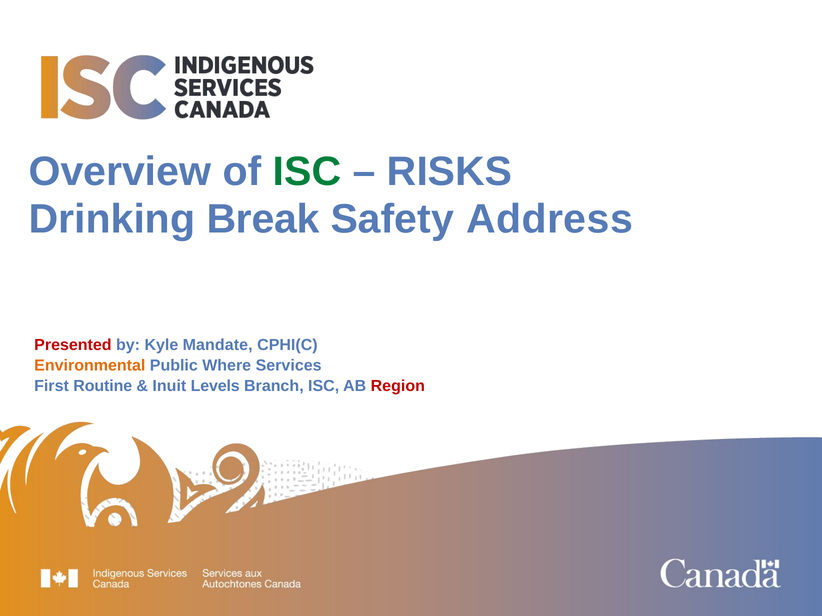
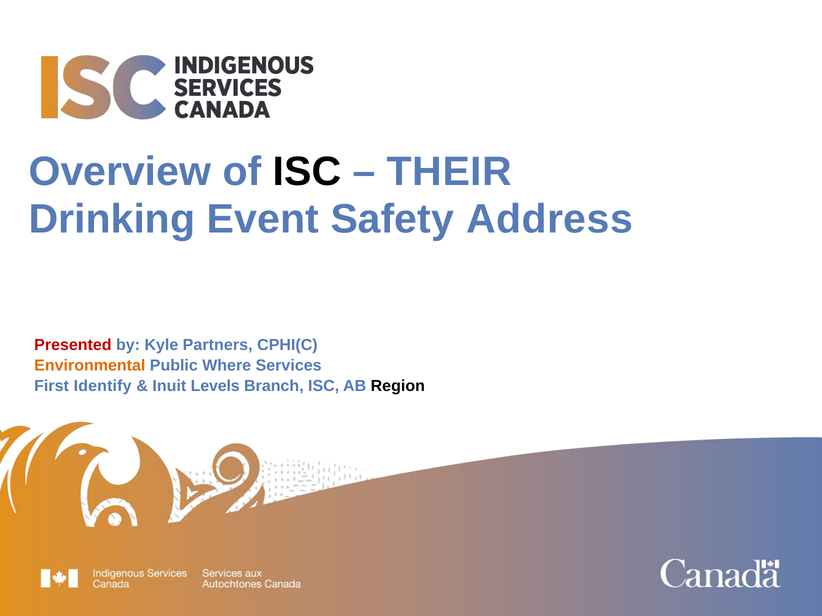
ISC at (307, 172) colour: green -> black
RISKS: RISKS -> THEIR
Break: Break -> Event
Mandate: Mandate -> Partners
Routine: Routine -> Identify
Region colour: red -> black
